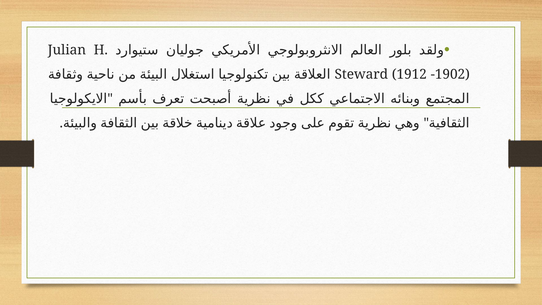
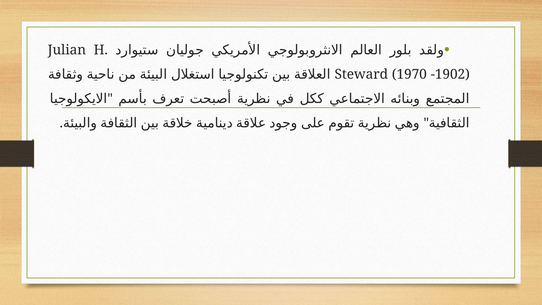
1912: 1912 -> 1970
